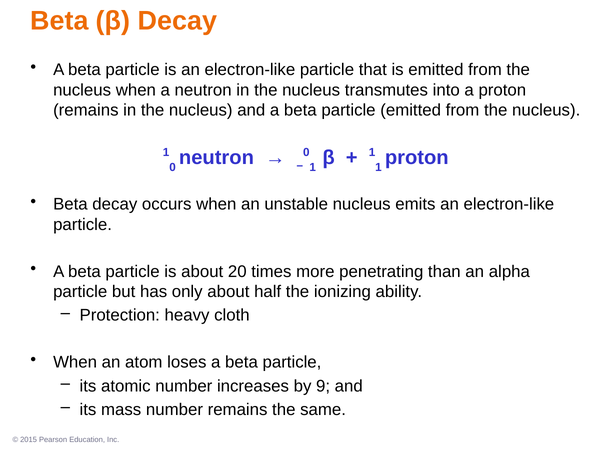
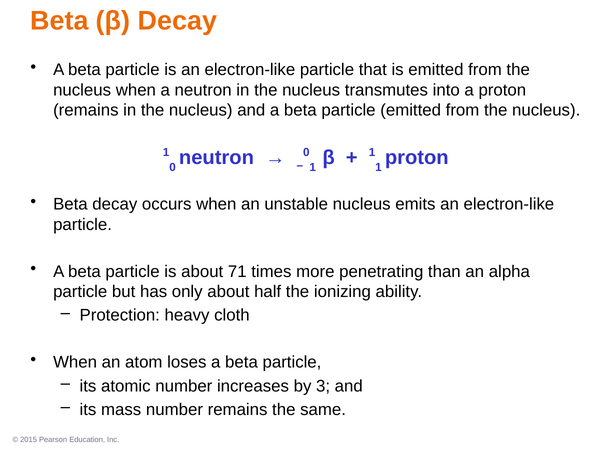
20: 20 -> 71
9: 9 -> 3
